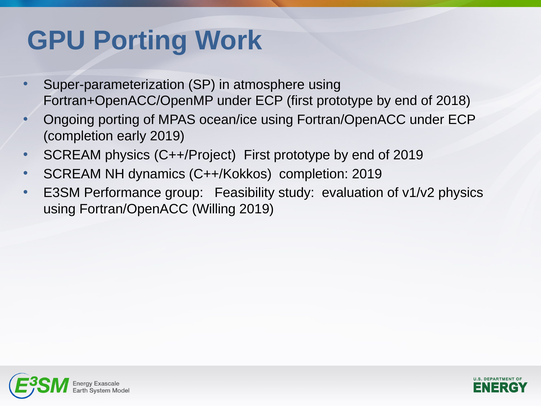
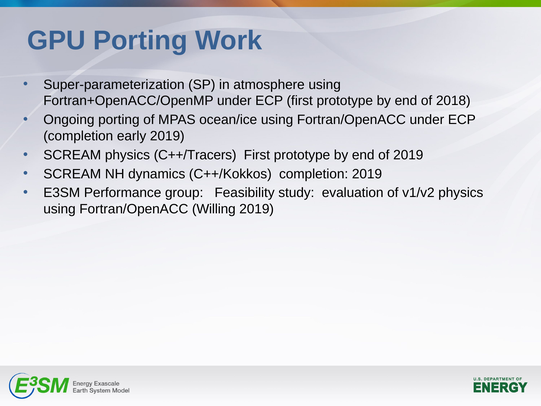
C++/Project: C++/Project -> C++/Tracers
